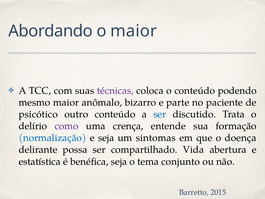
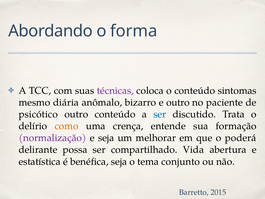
o maior: maior -> forma
podendo: podendo -> sintomas
mesmo maior: maior -> diária
e parte: parte -> outro
como colour: purple -> orange
normalização colour: blue -> purple
sintomas: sintomas -> melhorar
doença: doença -> poderá
